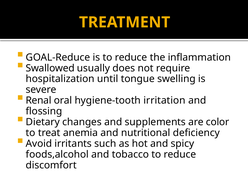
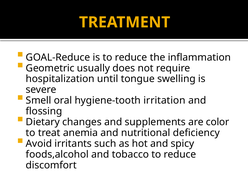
Swallowed: Swallowed -> Geometric
Renal: Renal -> Smell
